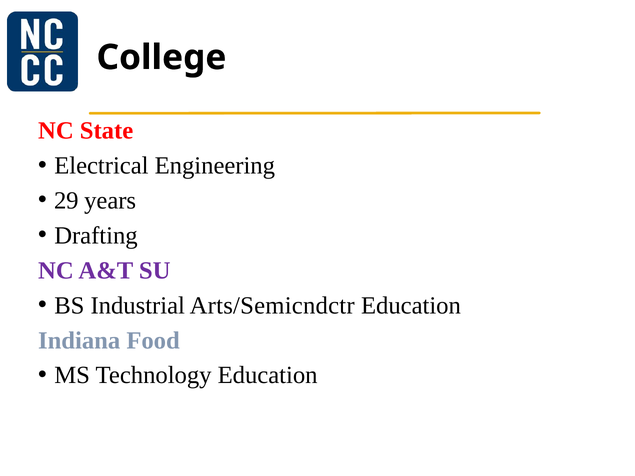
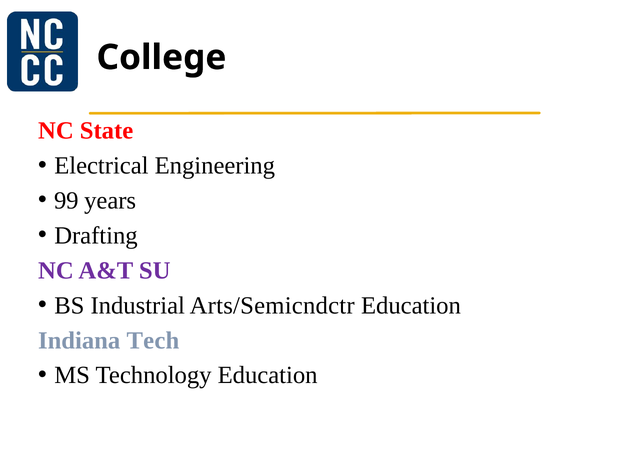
29: 29 -> 99
Food: Food -> Tech
